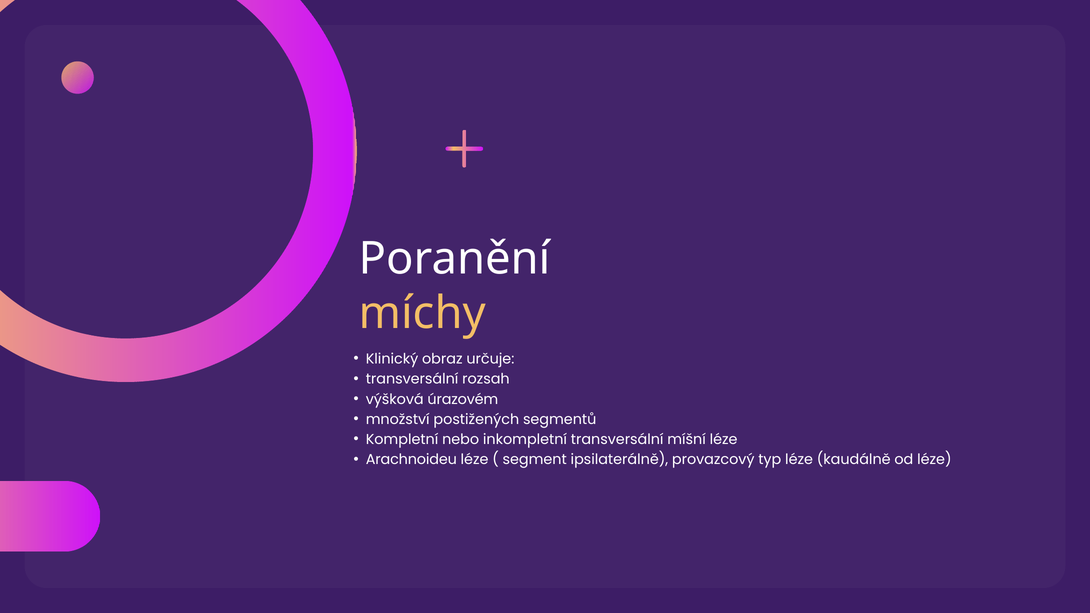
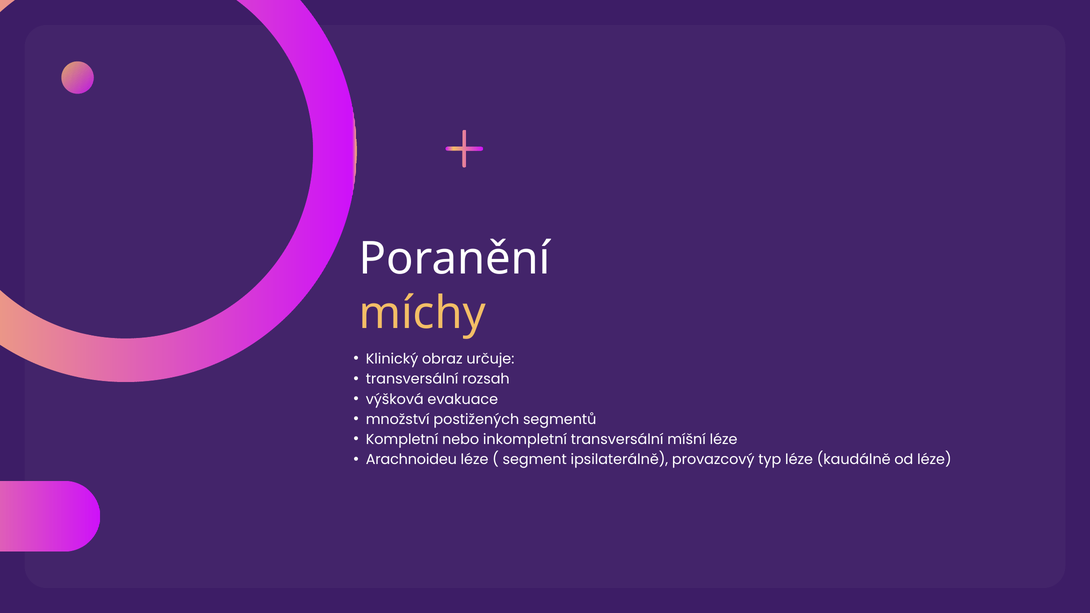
úrazovém: úrazovém -> evakuace
